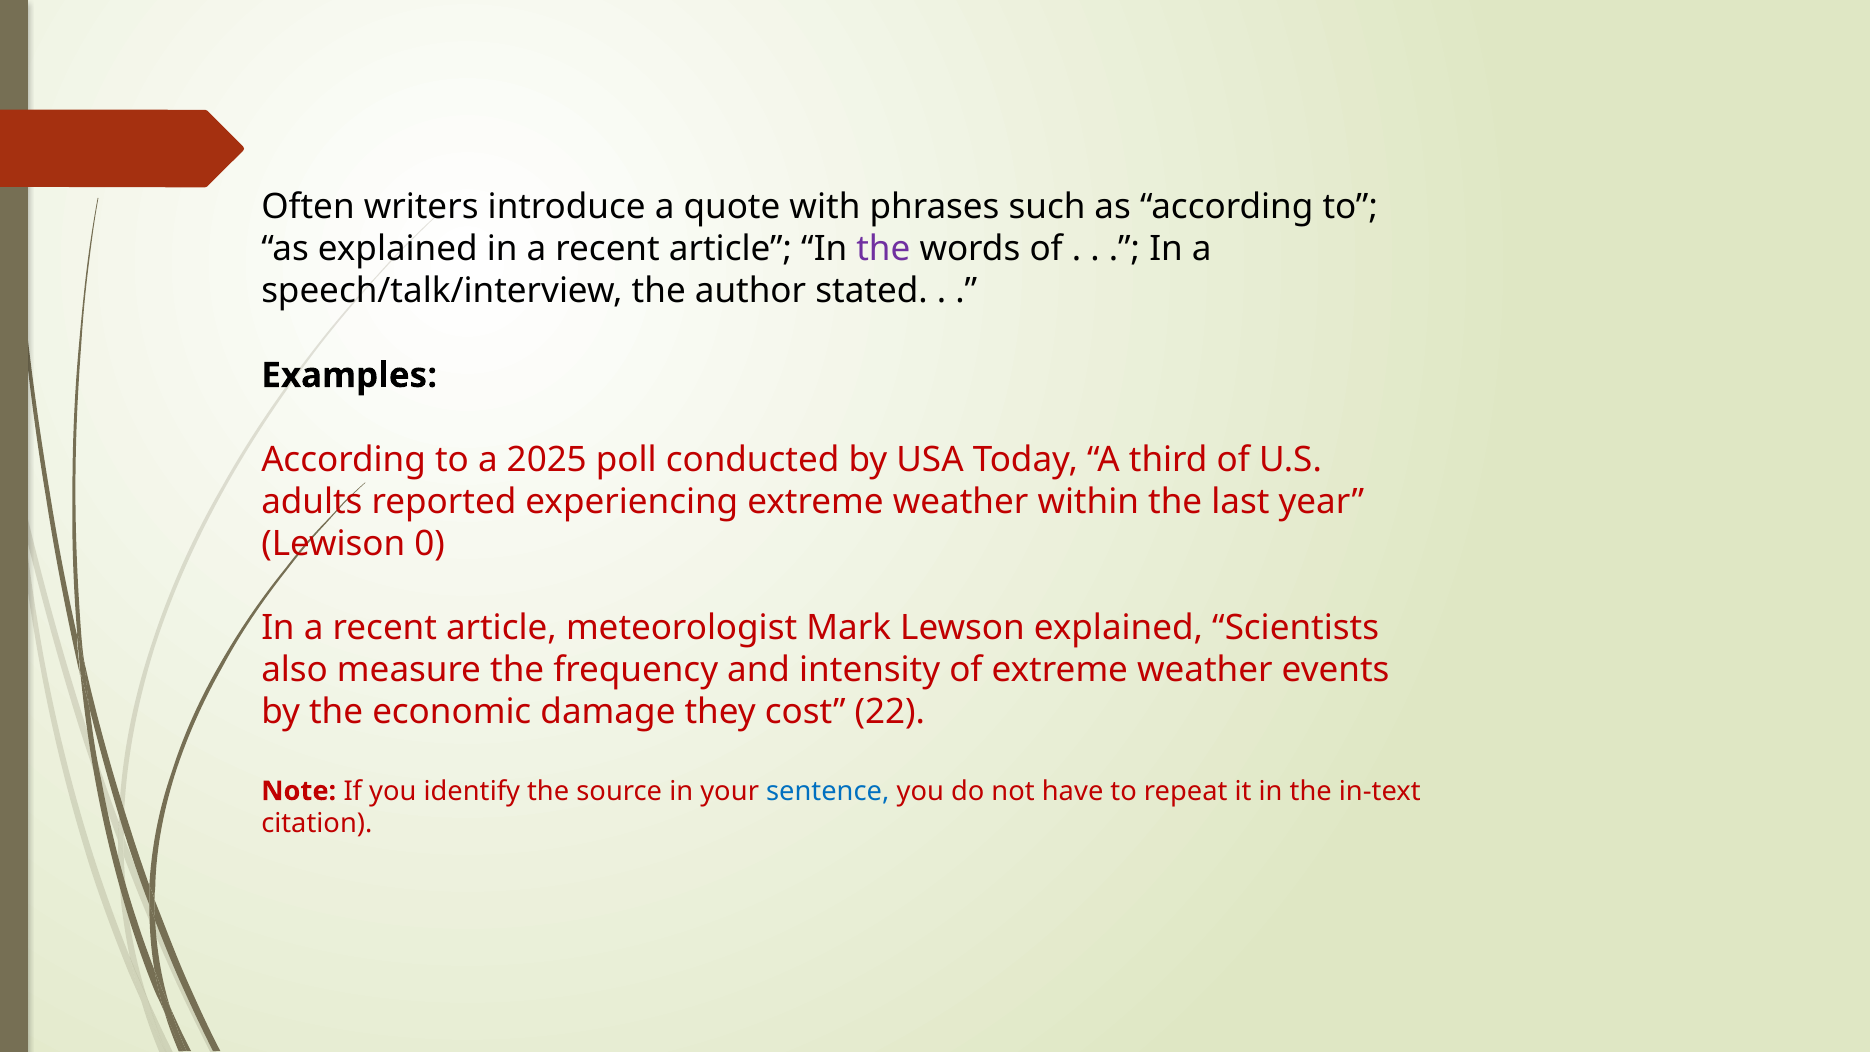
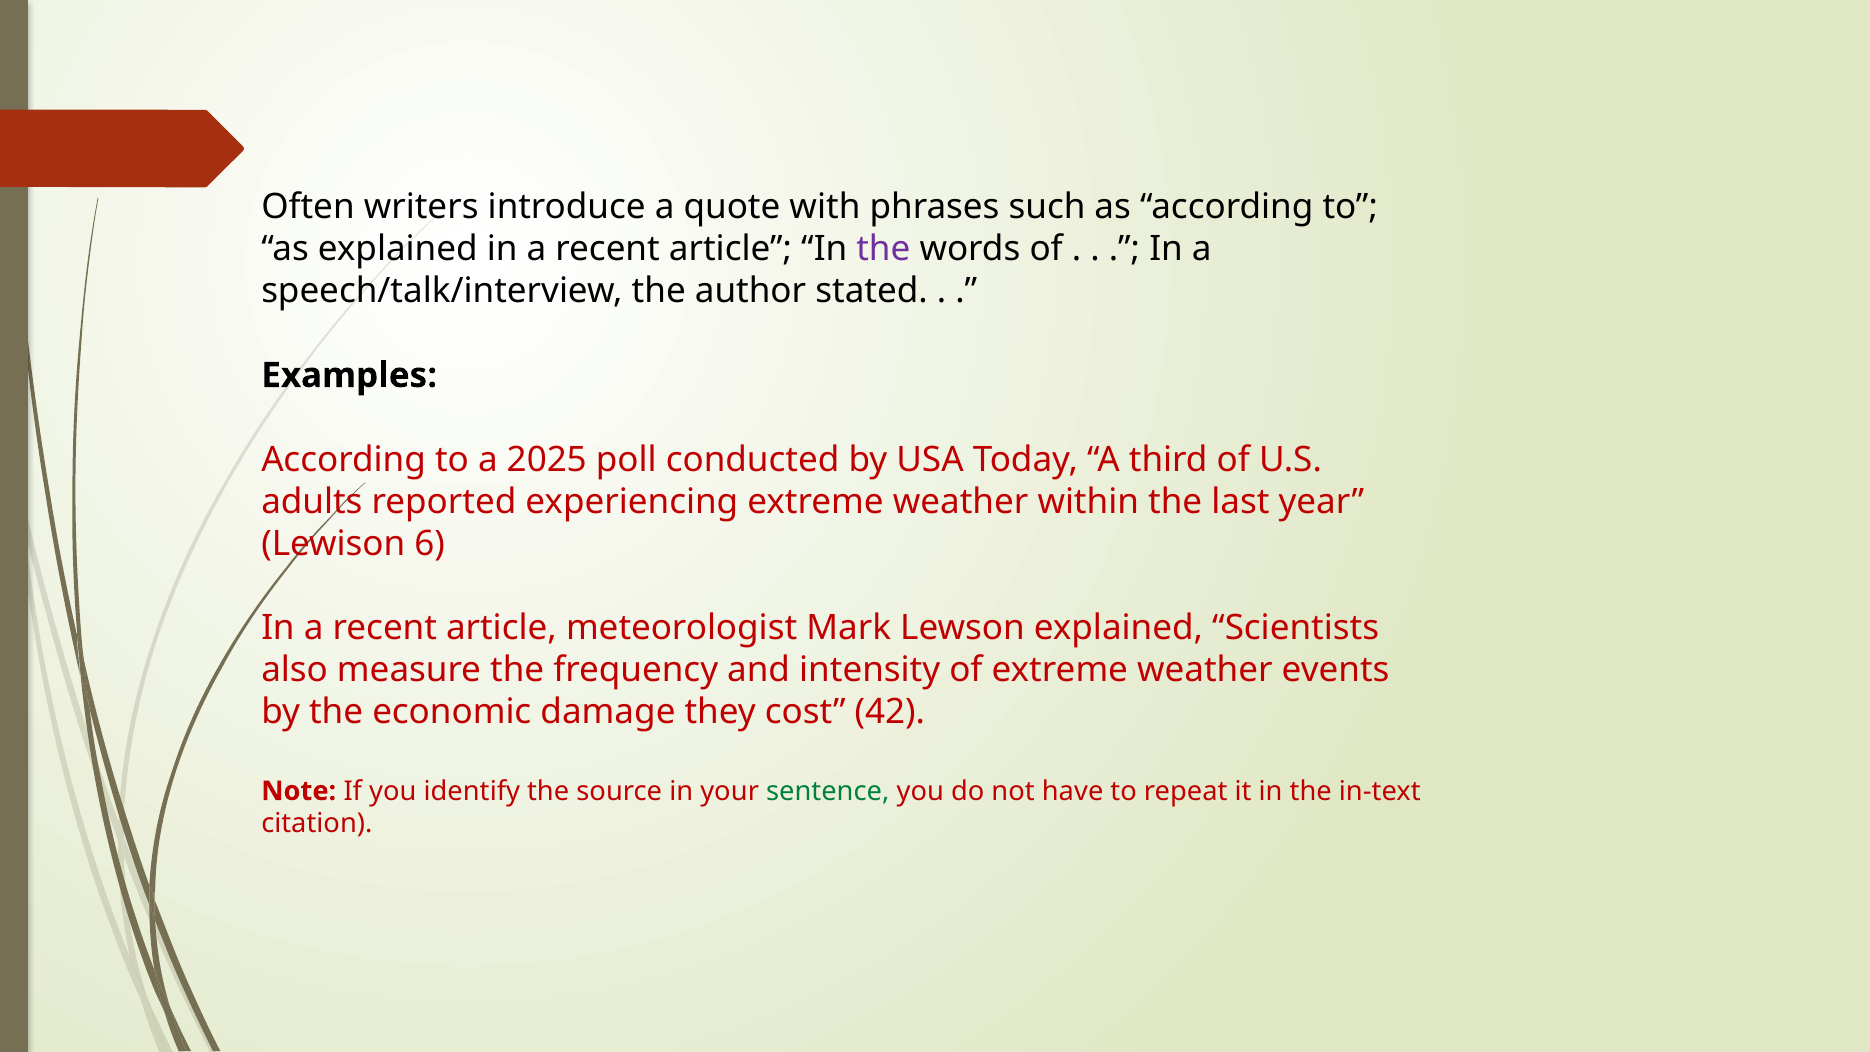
0: 0 -> 6
22: 22 -> 42
sentence colour: blue -> green
